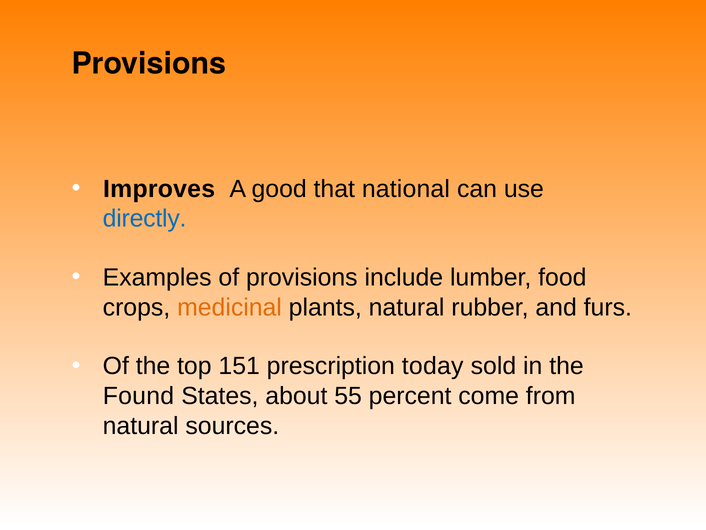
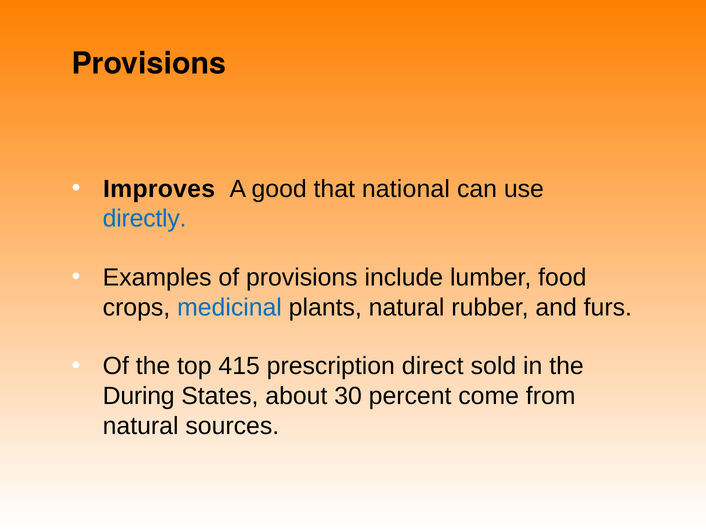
medicinal colour: orange -> blue
151: 151 -> 415
today: today -> direct
Found: Found -> During
55: 55 -> 30
